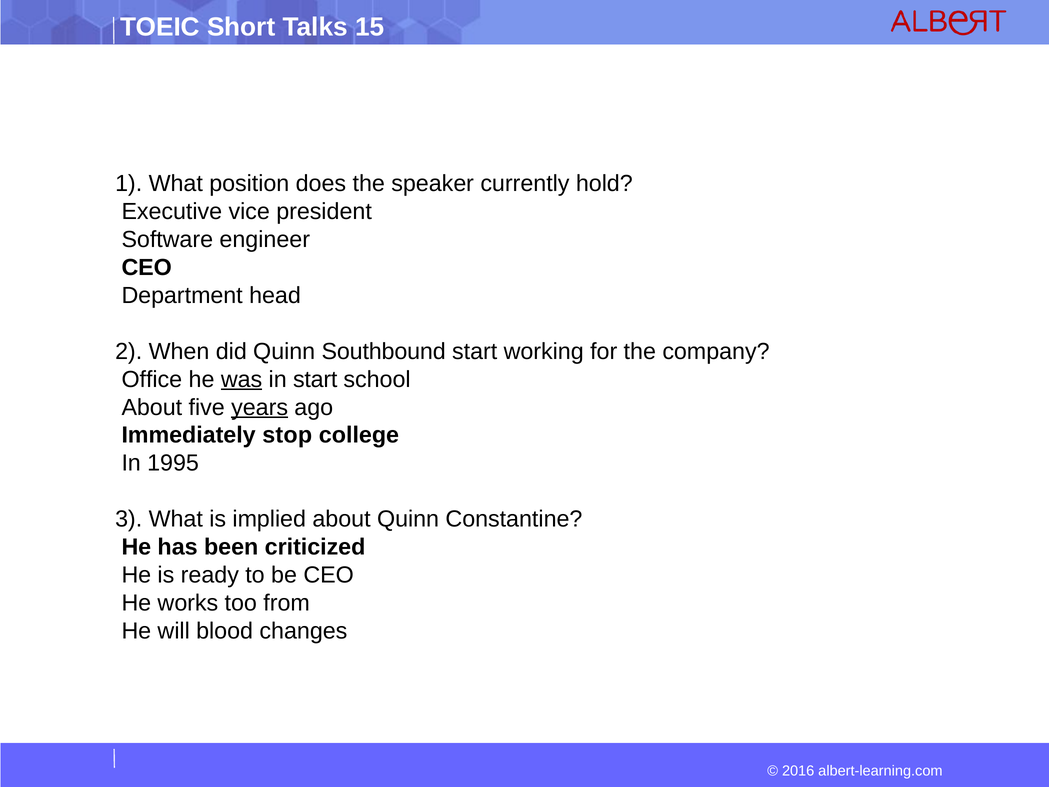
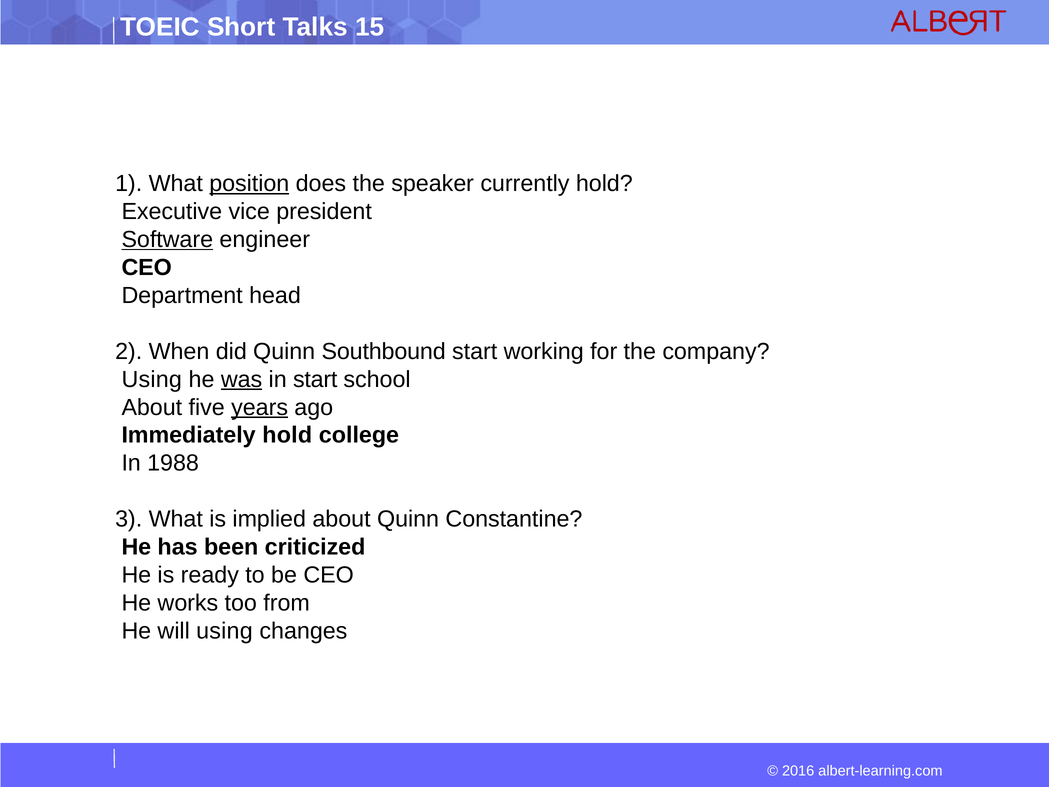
position underline: none -> present
Software underline: none -> present
Office at (152, 379): Office -> Using
Immediately stop: stop -> hold
1995: 1995 -> 1988
will blood: blood -> using
